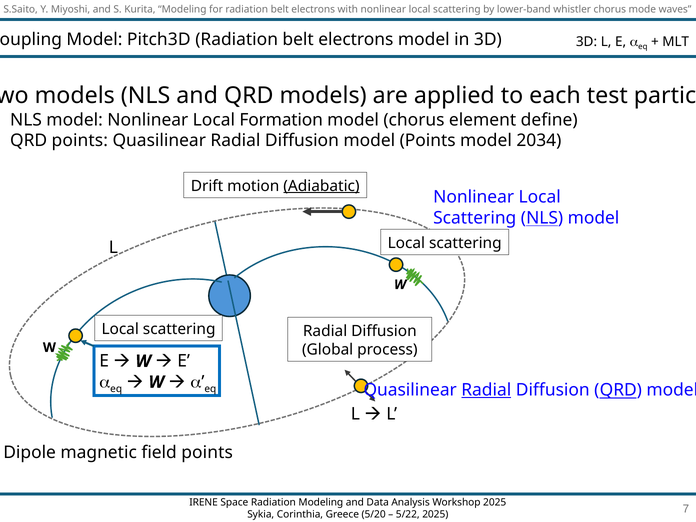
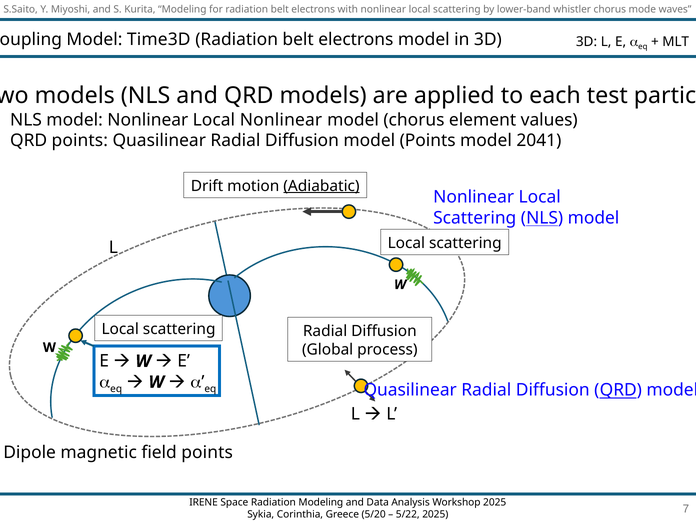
Pitch3D: Pitch3D -> Time3D
Local Formation: Formation -> Nonlinear
define: define -> values
2034: 2034 -> 2041
Radial at (486, 390) underline: present -> none
